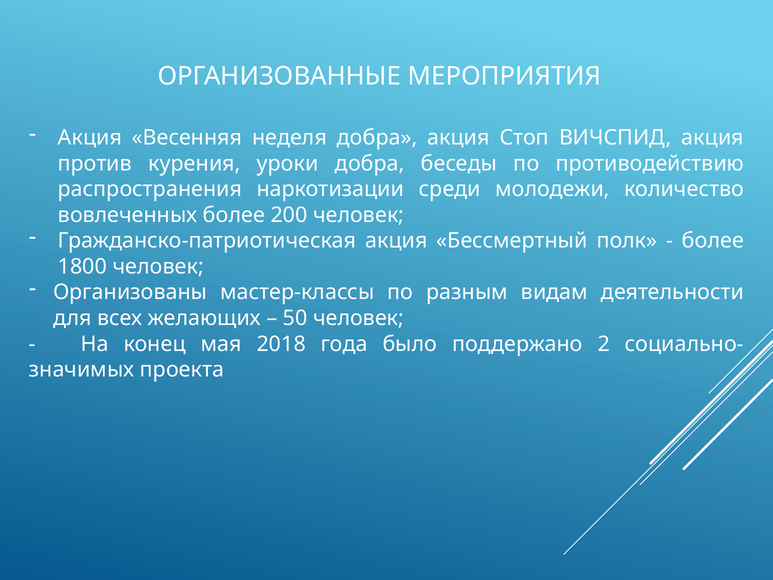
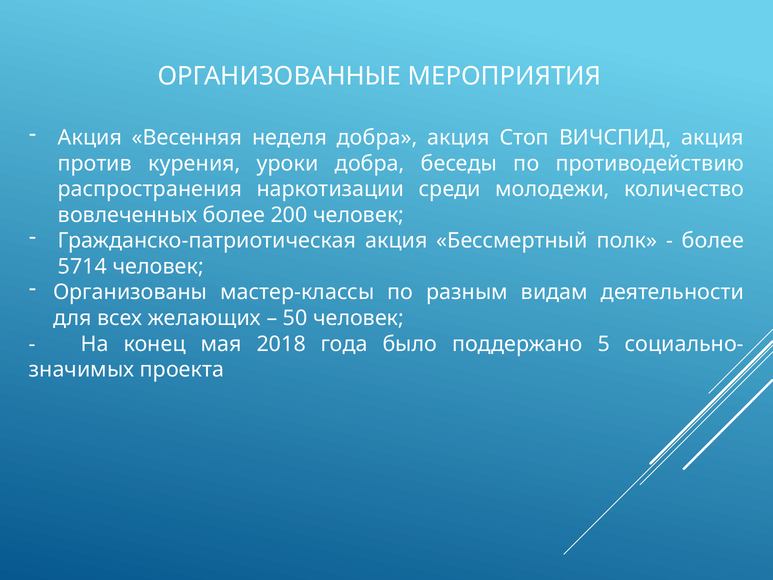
1800: 1800 -> 5714
2: 2 -> 5
